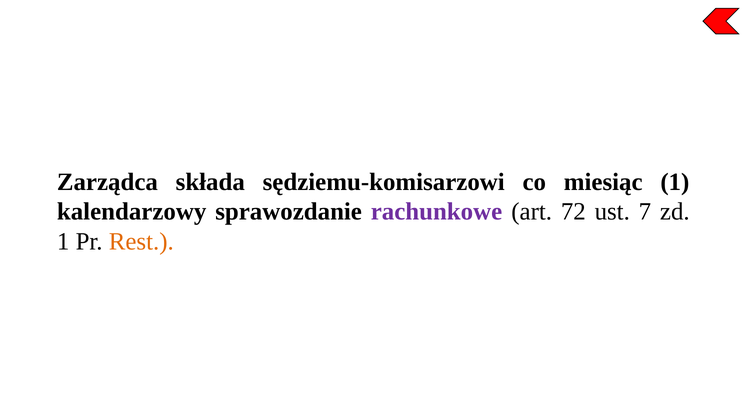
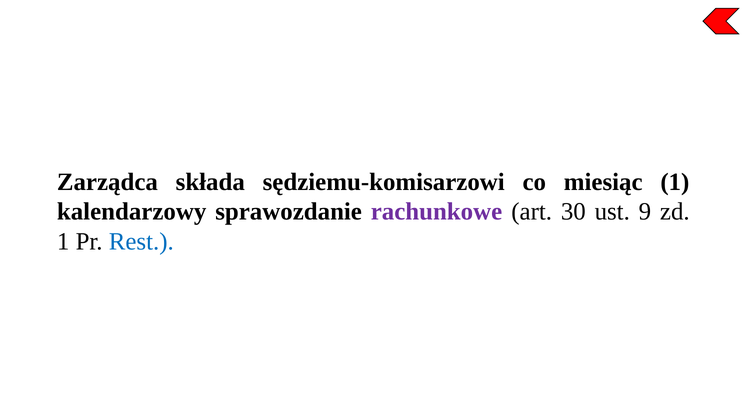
72: 72 -> 30
7: 7 -> 9
Rest colour: orange -> blue
